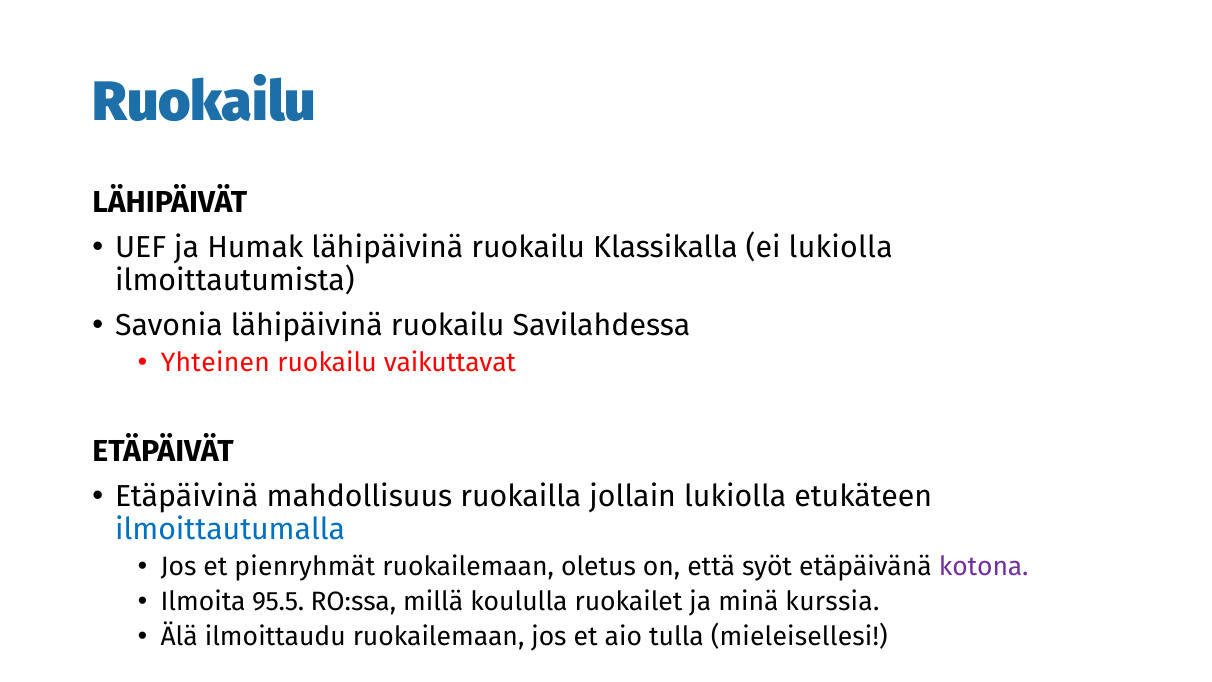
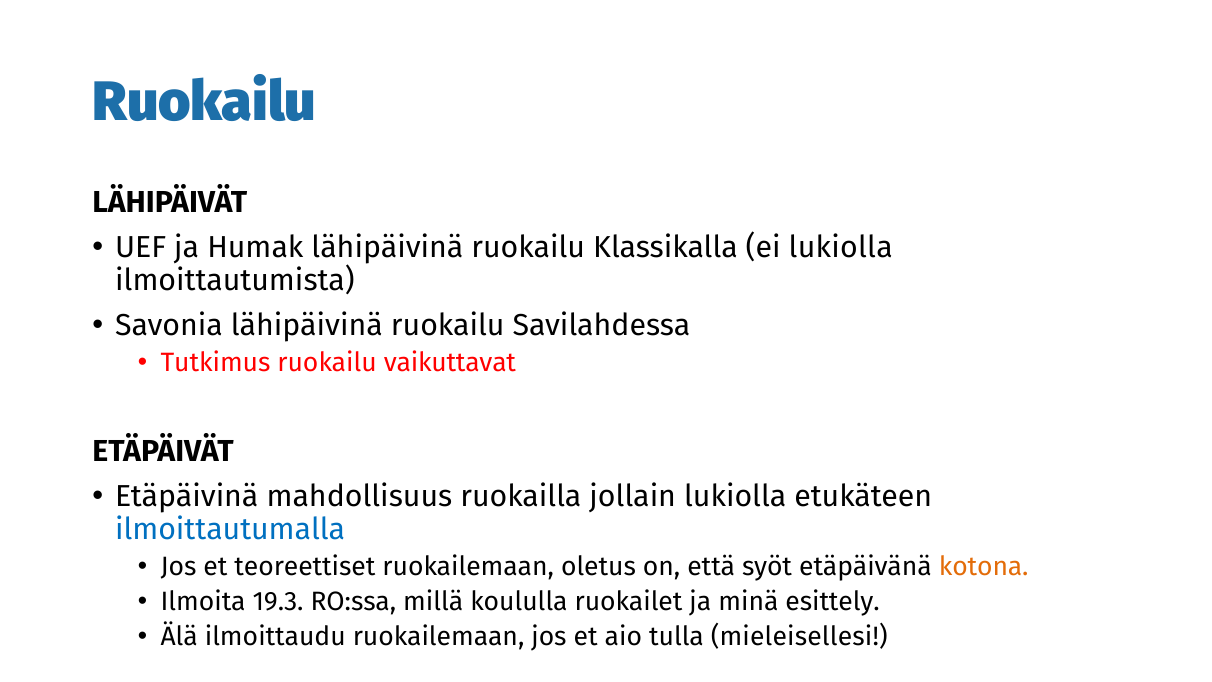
Yhteinen: Yhteinen -> Tutkimus
pienryhmät: pienryhmät -> teoreettiset
kotona colour: purple -> orange
95.5: 95.5 -> 19.3
kurssia: kurssia -> esittely
